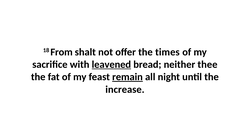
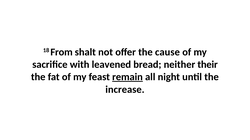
times: times -> cause
leavened underline: present -> none
thee: thee -> their
